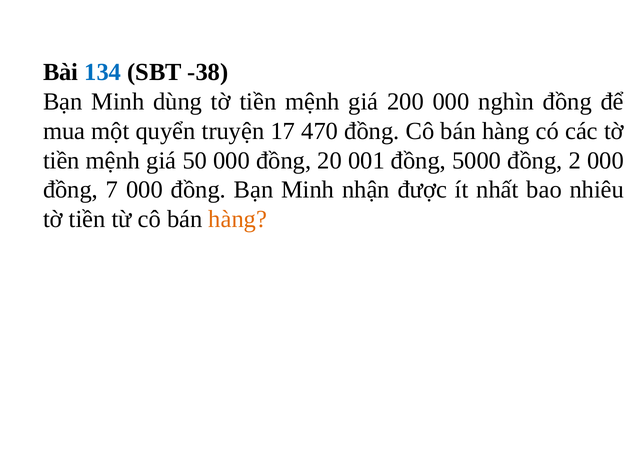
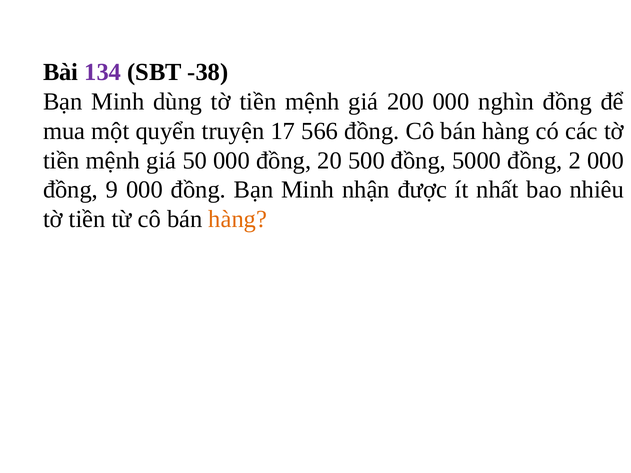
134 colour: blue -> purple
470: 470 -> 566
001: 001 -> 500
7: 7 -> 9
